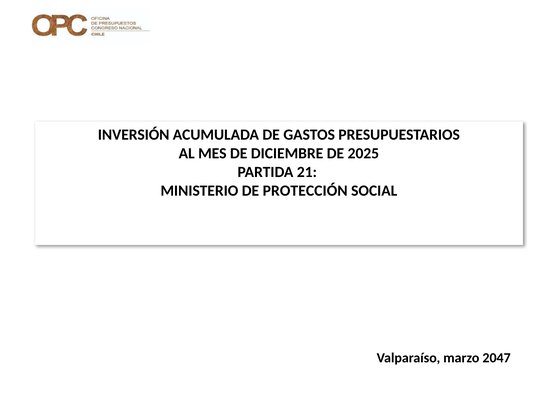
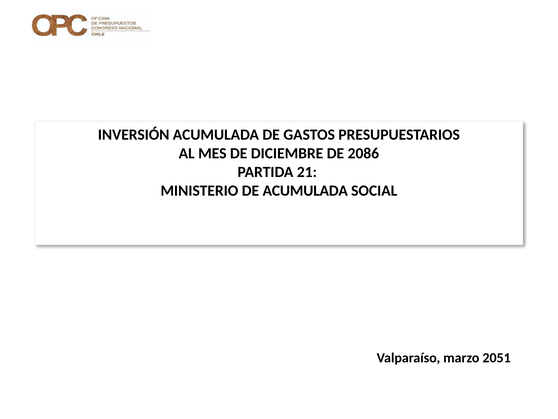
2025: 2025 -> 2086
DE PROTECCIÓN: PROTECCIÓN -> ACUMULADA
2047: 2047 -> 2051
